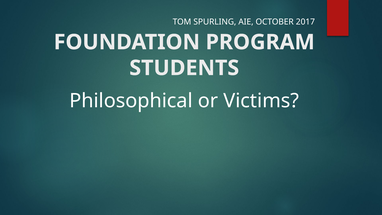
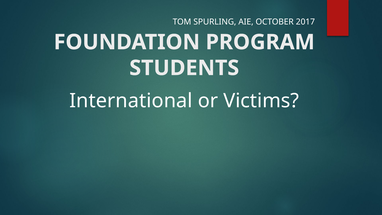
Philosophical: Philosophical -> International
